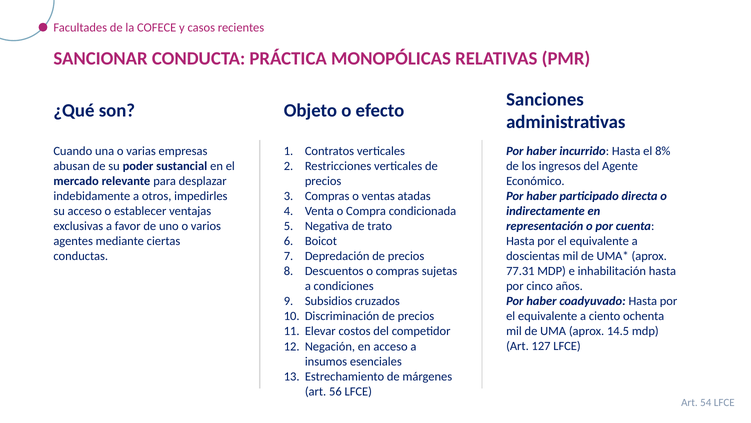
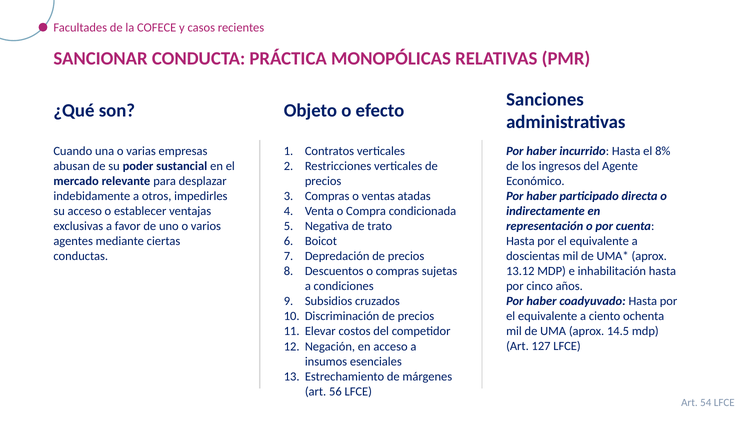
77.31: 77.31 -> 13.12
